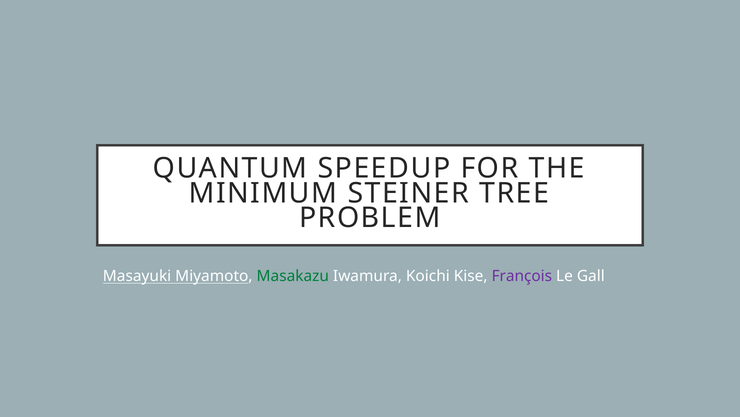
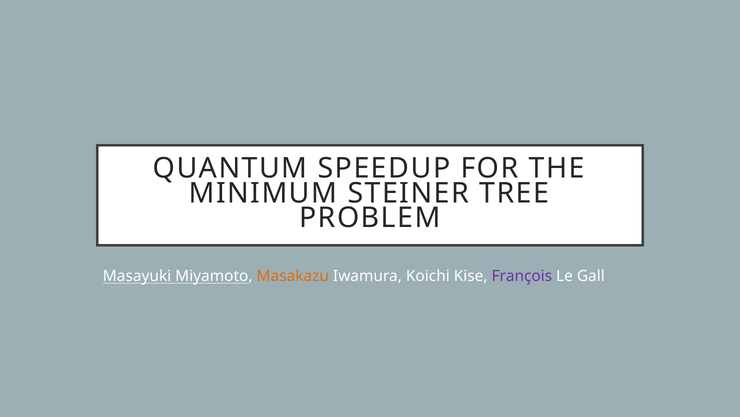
Masakazu colour: green -> orange
